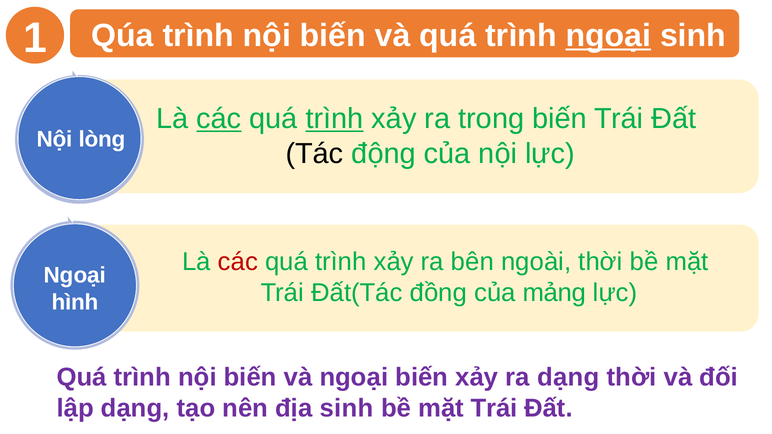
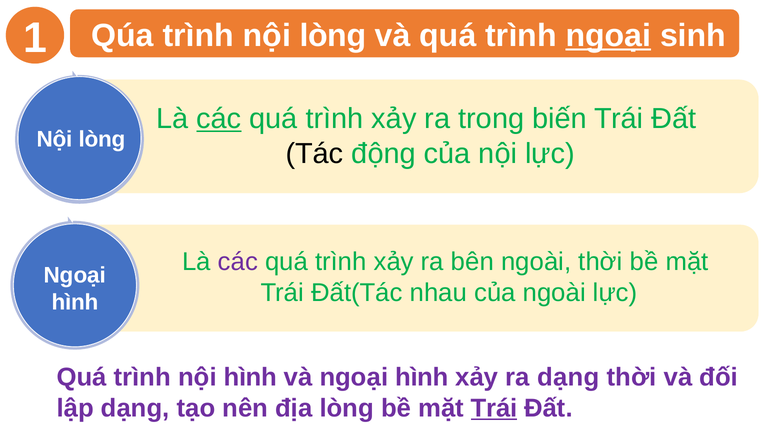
Qúa trình nội biến: biến -> lòng
trình at (335, 119) underline: present -> none
các at (238, 262) colour: red -> purple
đồng: đồng -> nhau
của mảng: mảng -> ngoài
Quá trình nội biến: biến -> hình
và ngoại biến: biến -> hình
địa sinh: sinh -> lòng
Trái at (494, 409) underline: none -> present
